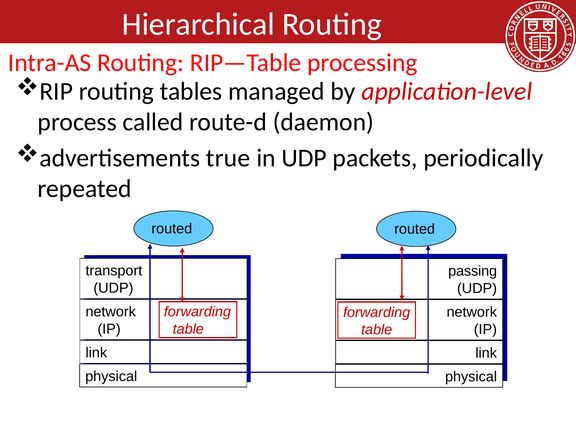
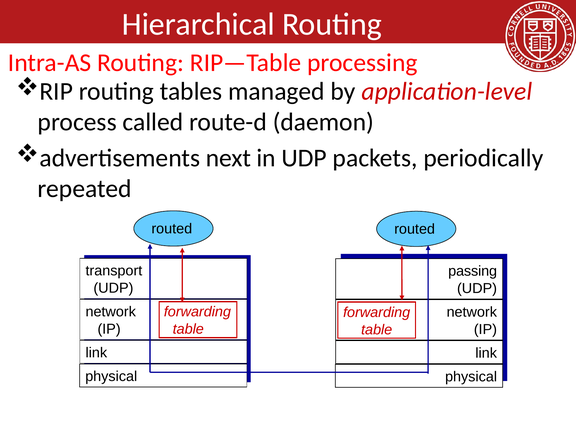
true: true -> next
